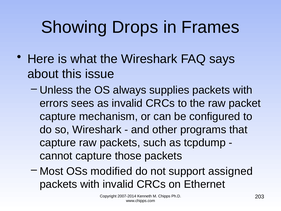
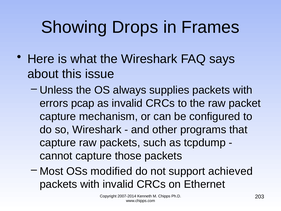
sees: sees -> pcap
assigned: assigned -> achieved
